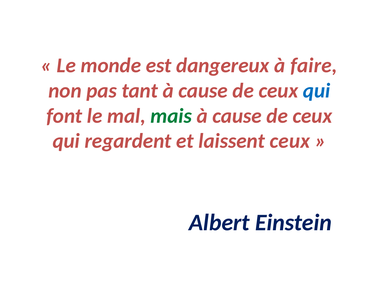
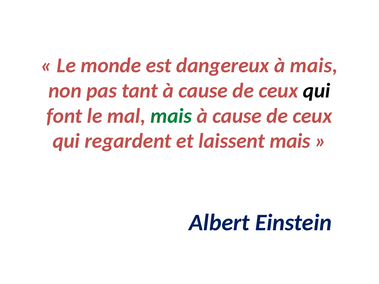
à faire: faire -> mais
qui at (317, 91) colour: blue -> black
laissent ceux: ceux -> mais
